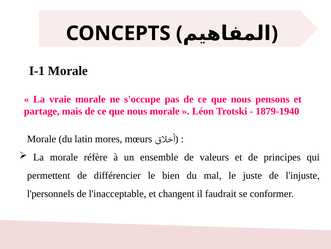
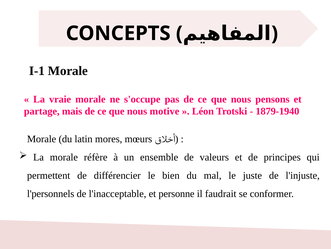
nous morale: morale -> motive
changent: changent -> personne
